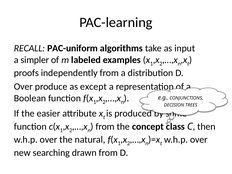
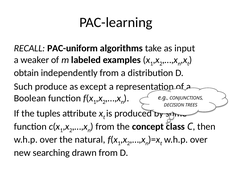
simpler: simpler -> weaker
proofs: proofs -> obtain
Over at (23, 87): Over -> Such
easier: easier -> tuples
